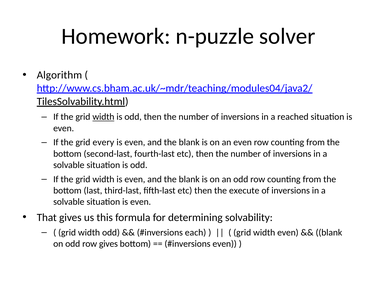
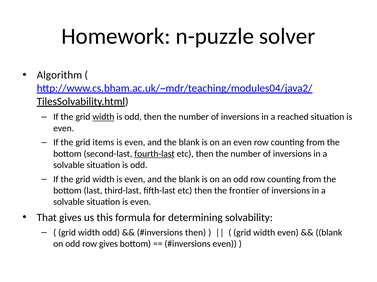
every: every -> items
fourth-last underline: none -> present
execute: execute -> frontier
each at (196, 233): each -> then
